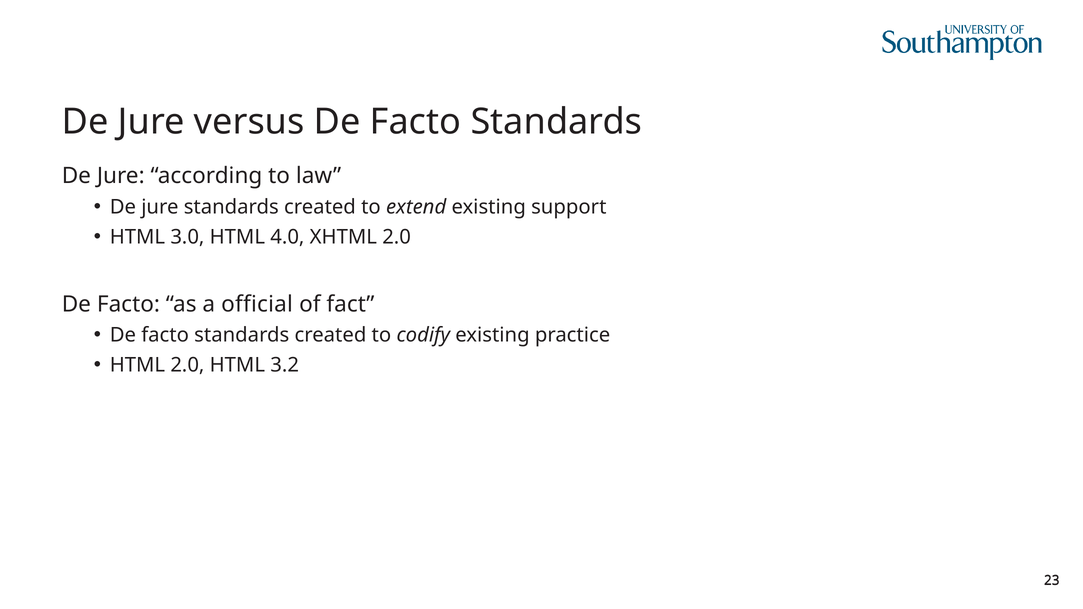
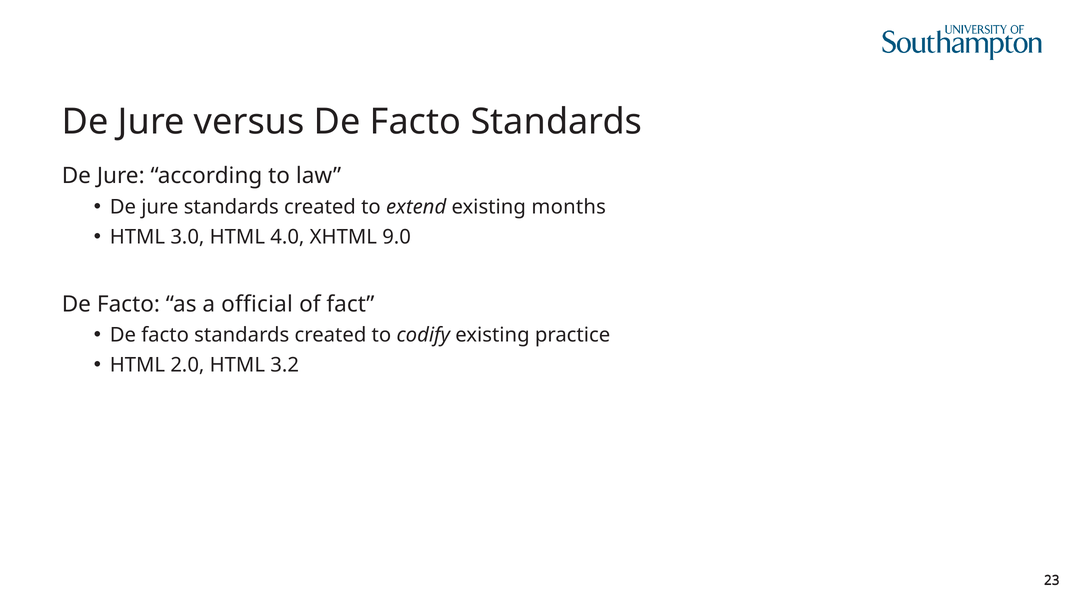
support: support -> months
XHTML 2.0: 2.0 -> 9.0
